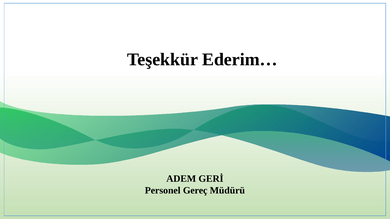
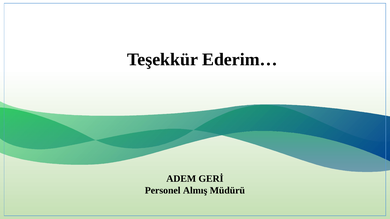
Gereç: Gereç -> Almış
